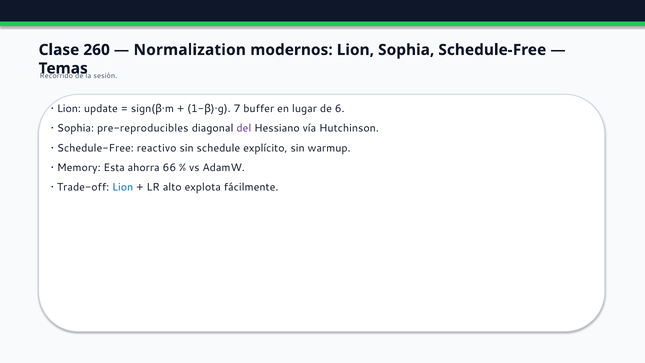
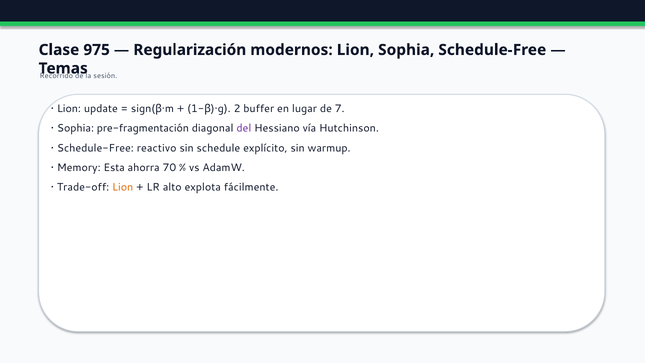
260: 260 -> 975
Normalization: Normalization -> Regularización
7: 7 -> 2
6: 6 -> 7
pre-reproducibles: pre-reproducibles -> pre-fragmentación
66: 66 -> 70
Lion at (123, 187) colour: blue -> orange
